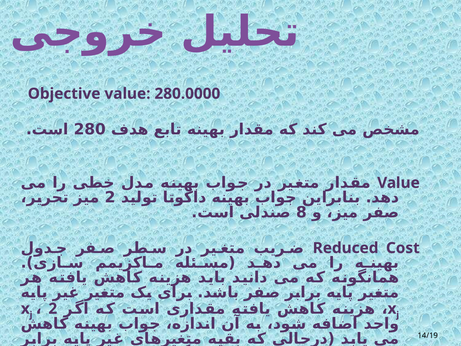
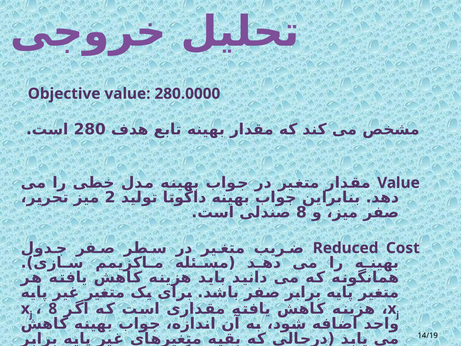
2 at (53, 308): 2 -> 8
